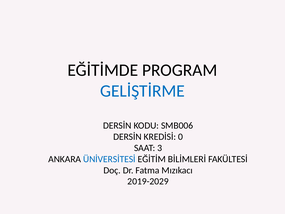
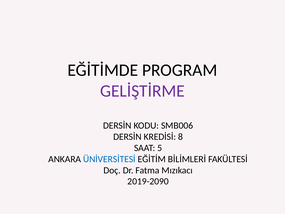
GELİŞTİRME colour: blue -> purple
0: 0 -> 8
3: 3 -> 5
2019-2029: 2019-2029 -> 2019-2090
